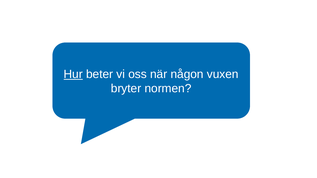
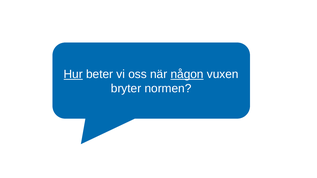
någon underline: none -> present
